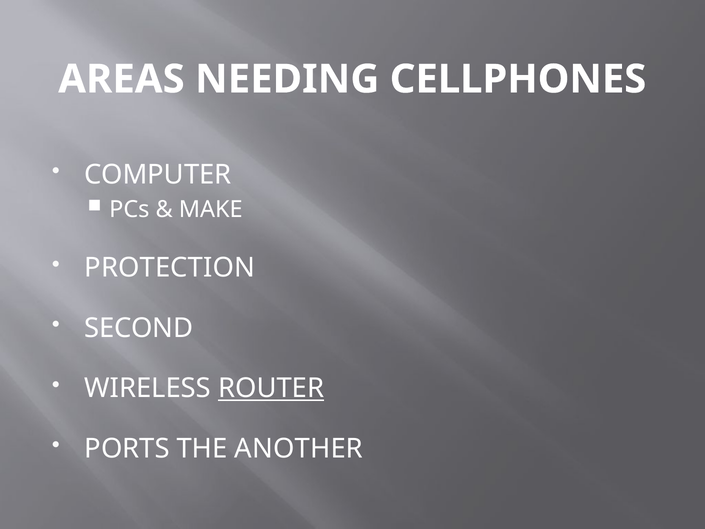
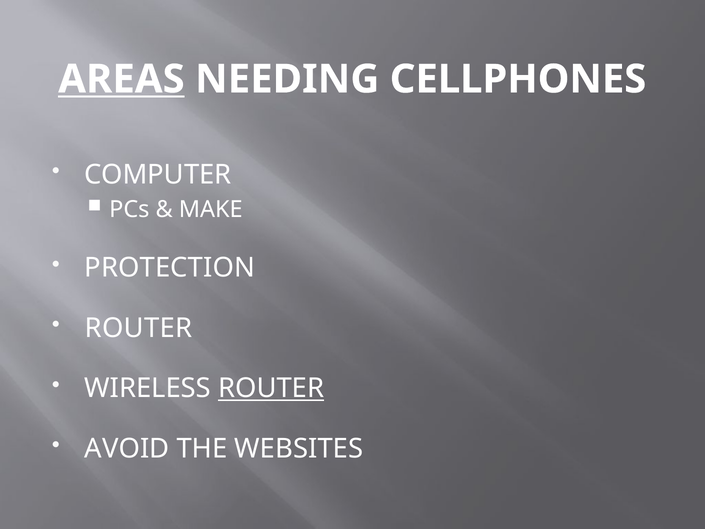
AREAS underline: none -> present
SECOND at (139, 328): SECOND -> ROUTER
PORTS: PORTS -> AVOID
ANOTHER: ANOTHER -> WEBSITES
